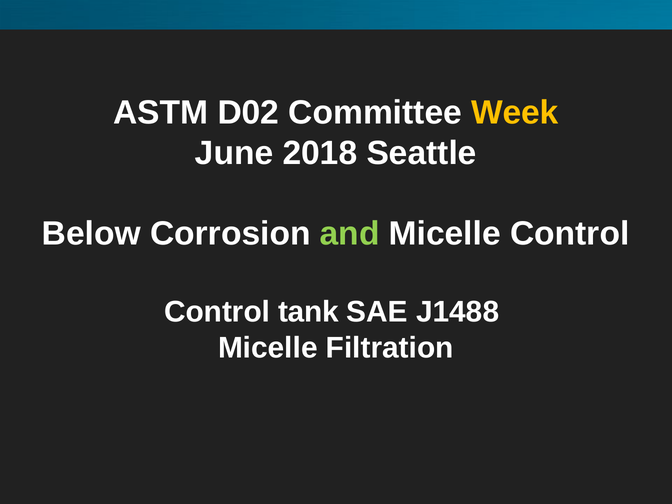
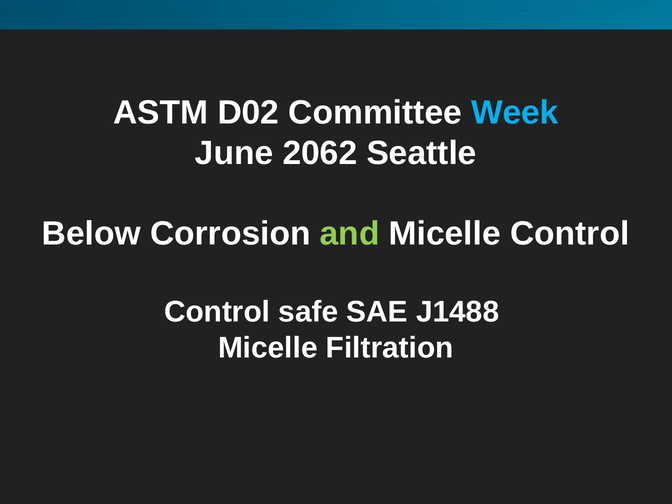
Week colour: yellow -> light blue
2018: 2018 -> 2062
tank: tank -> safe
